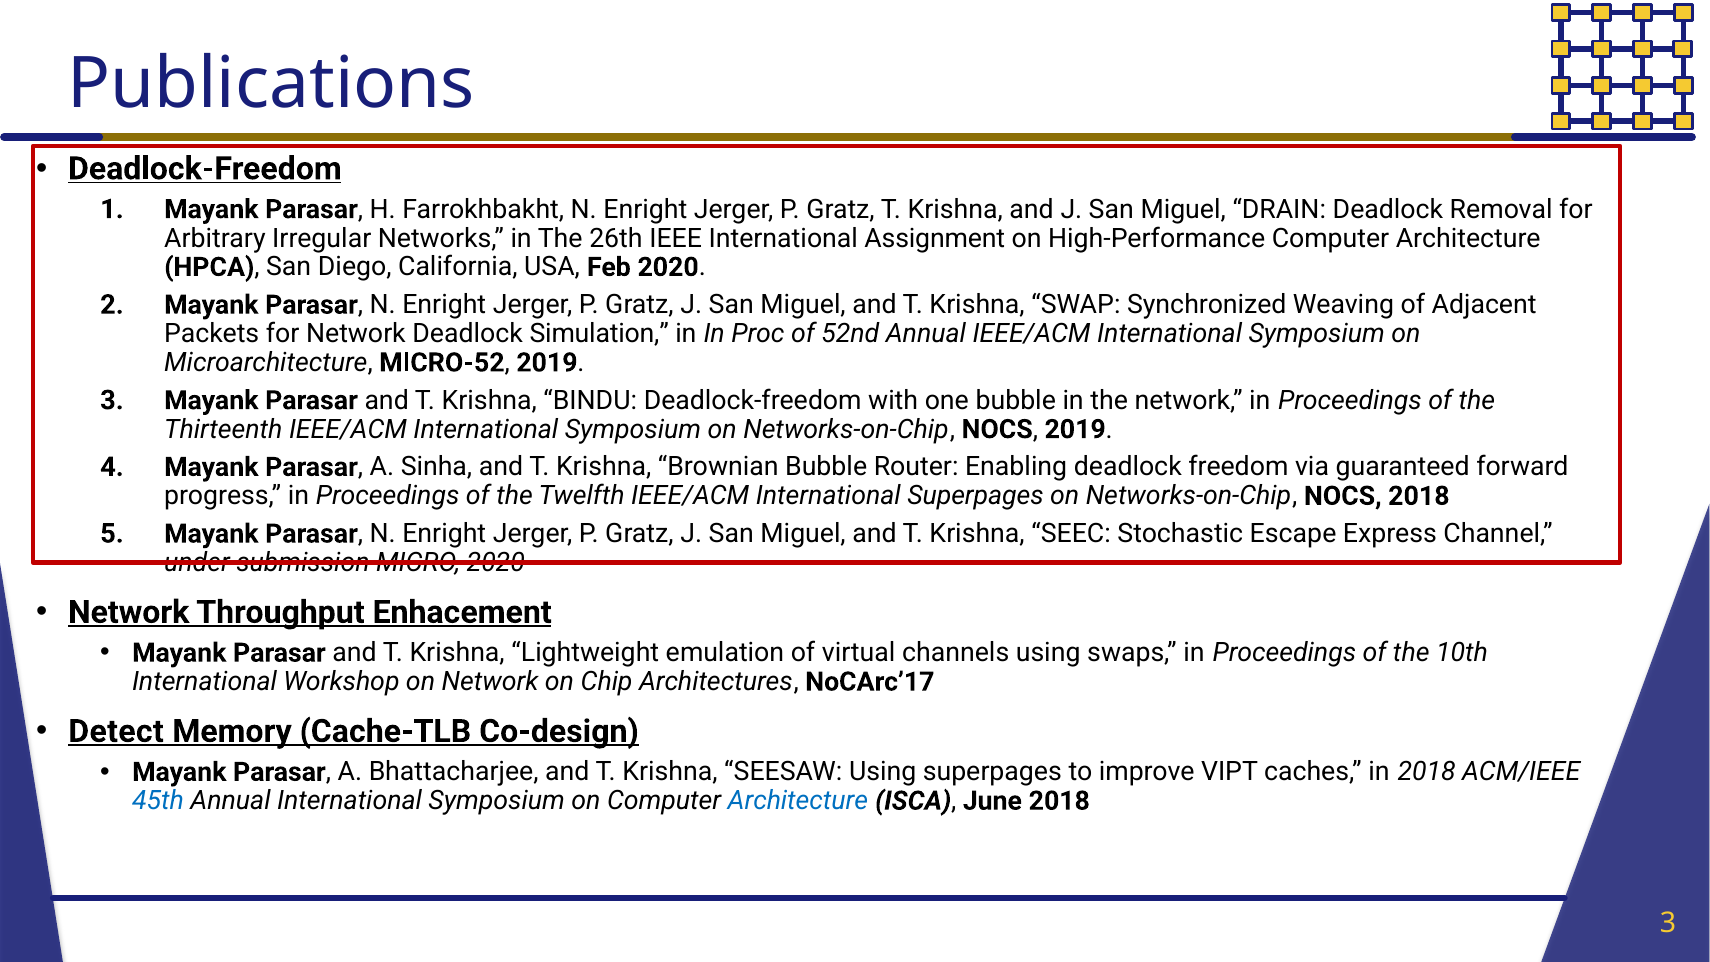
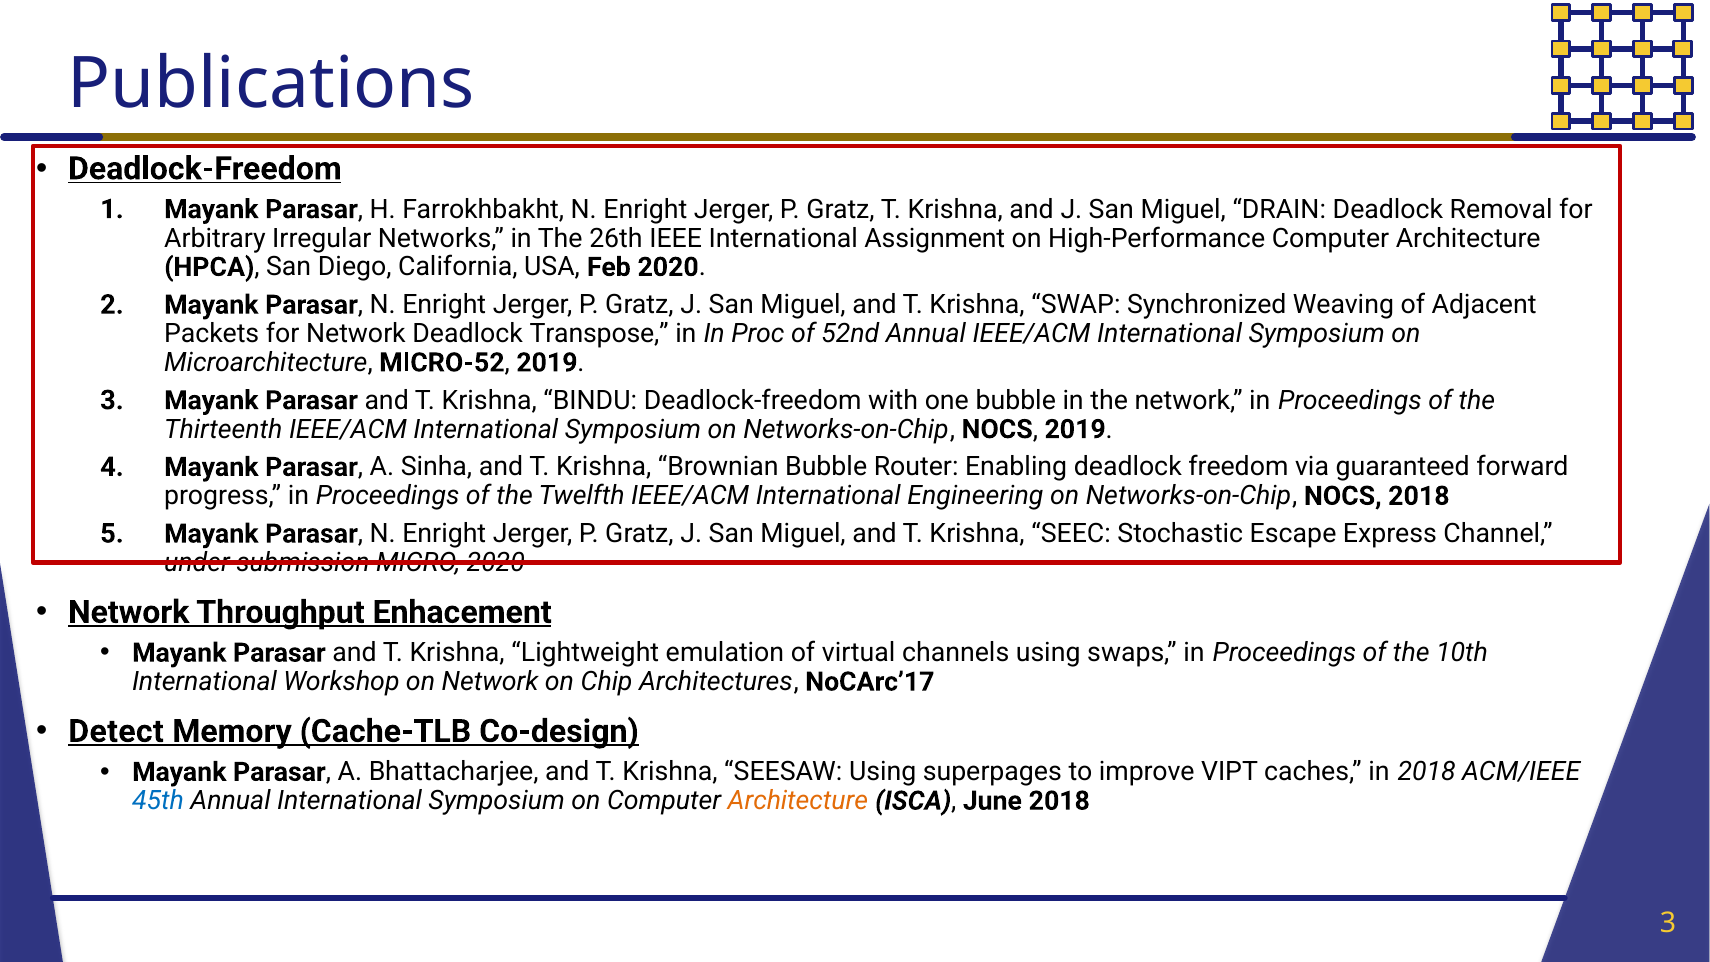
Simulation: Simulation -> Transpose
International Superpages: Superpages -> Engineering
Architecture at (798, 801) colour: blue -> orange
